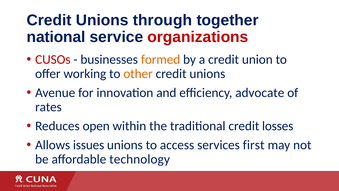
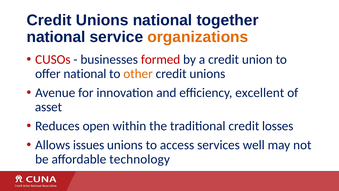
Unions through: through -> national
organizations colour: red -> orange
formed colour: orange -> red
offer working: working -> national
advocate: advocate -> excellent
rates: rates -> asset
first: first -> well
